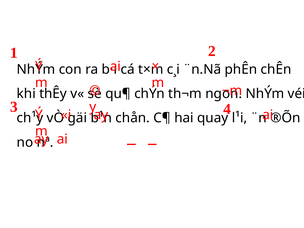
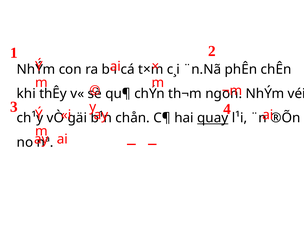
quay underline: none -> present
